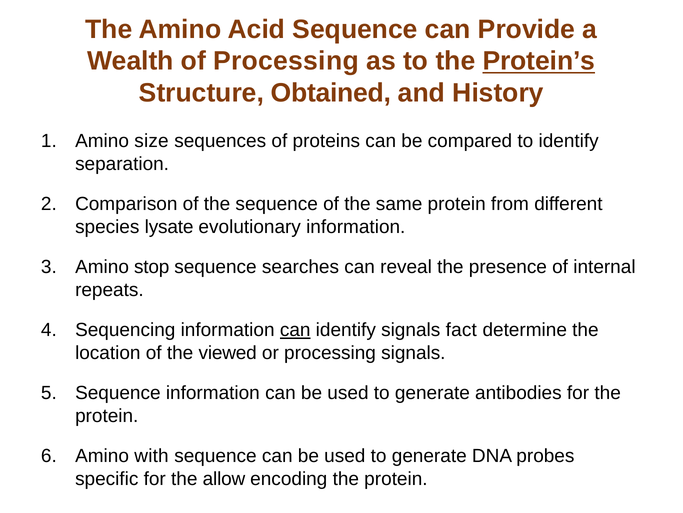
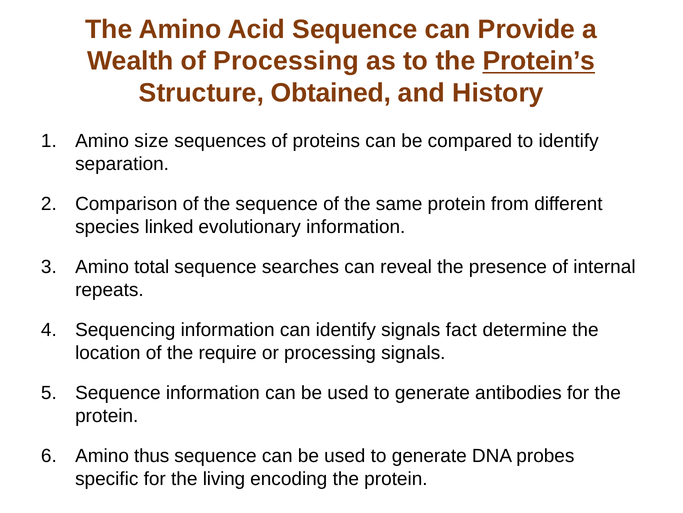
lysate: lysate -> linked
stop: stop -> total
can at (295, 330) underline: present -> none
viewed: viewed -> require
with: with -> thus
allow: allow -> living
